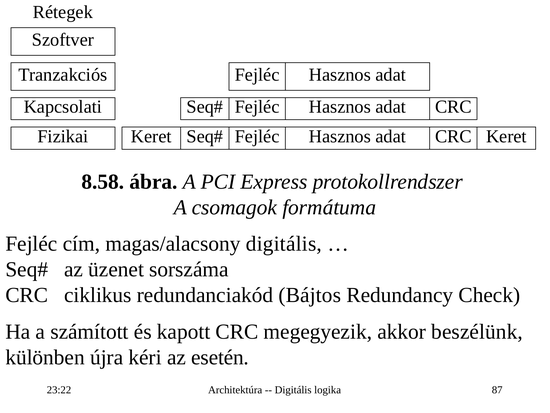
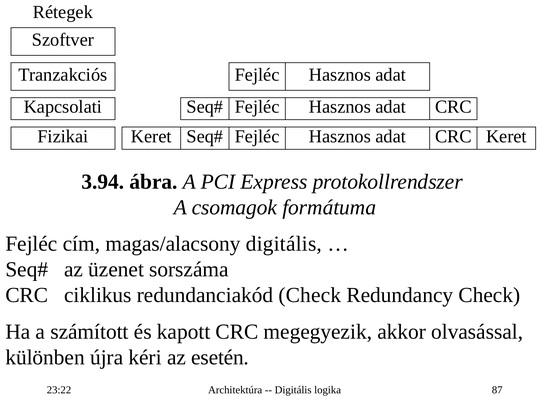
8.58: 8.58 -> 3.94
redundanciakód Bájtos: Bájtos -> Check
beszélünk: beszélünk -> olvasással
